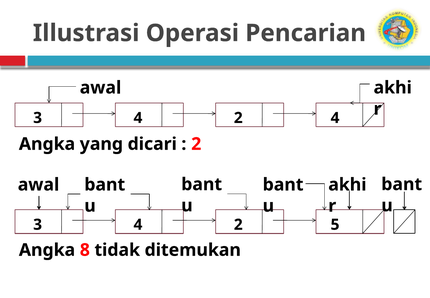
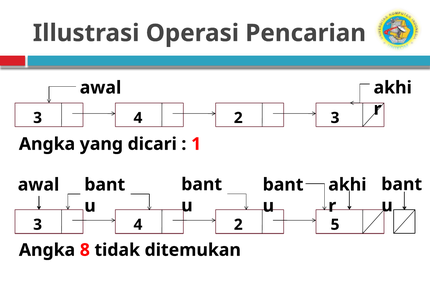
2 4: 4 -> 3
2 at (196, 144): 2 -> 1
